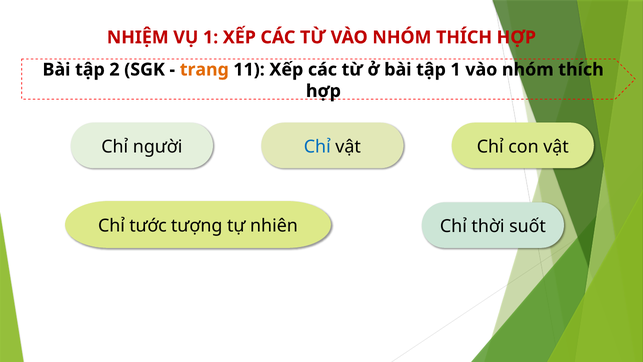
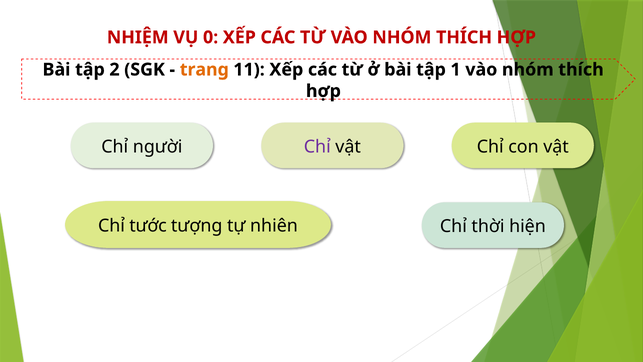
VỤ 1: 1 -> 0
Chỉ at (317, 147) colour: blue -> purple
suốt: suốt -> hiện
